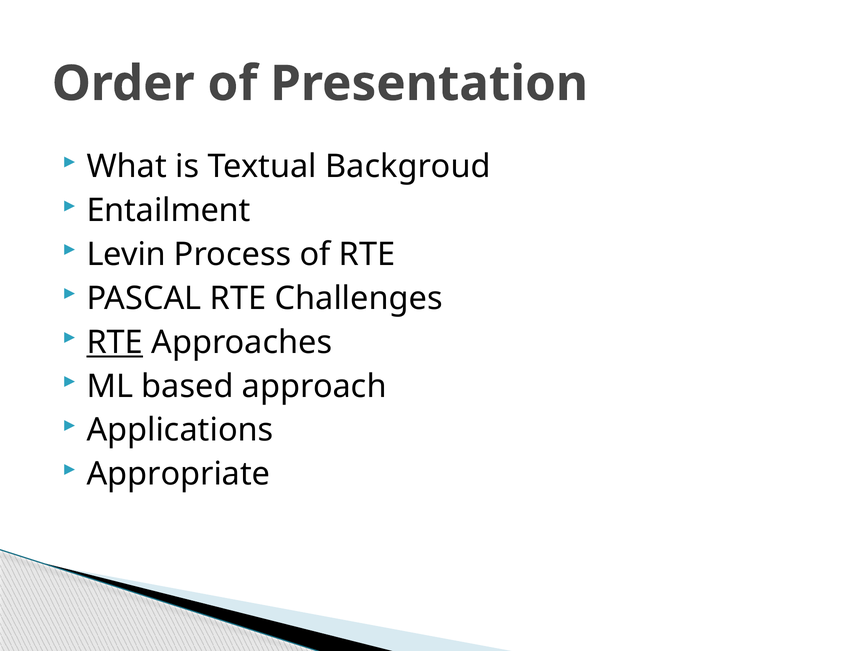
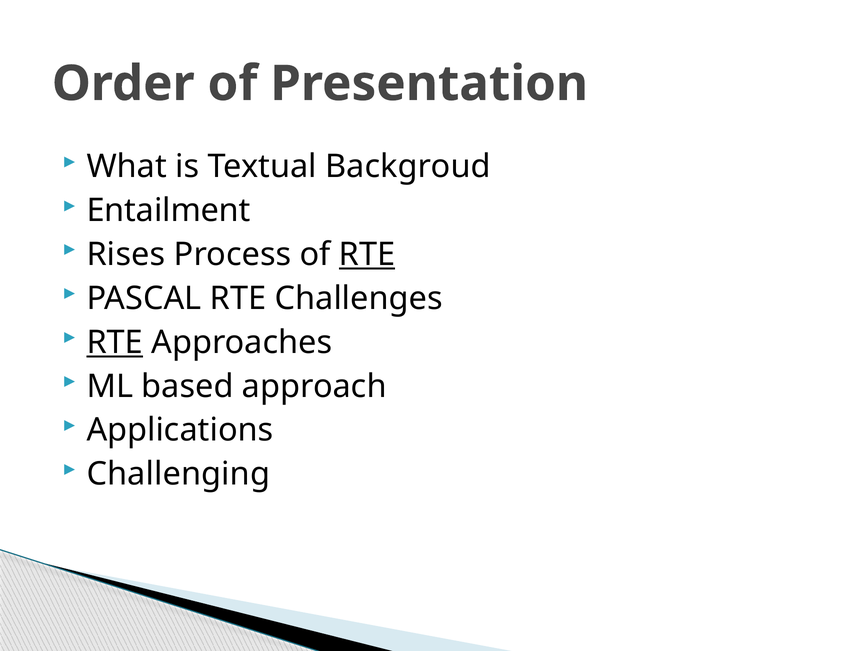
Levin: Levin -> Rises
RTE at (367, 254) underline: none -> present
Appropriate: Appropriate -> Challenging
